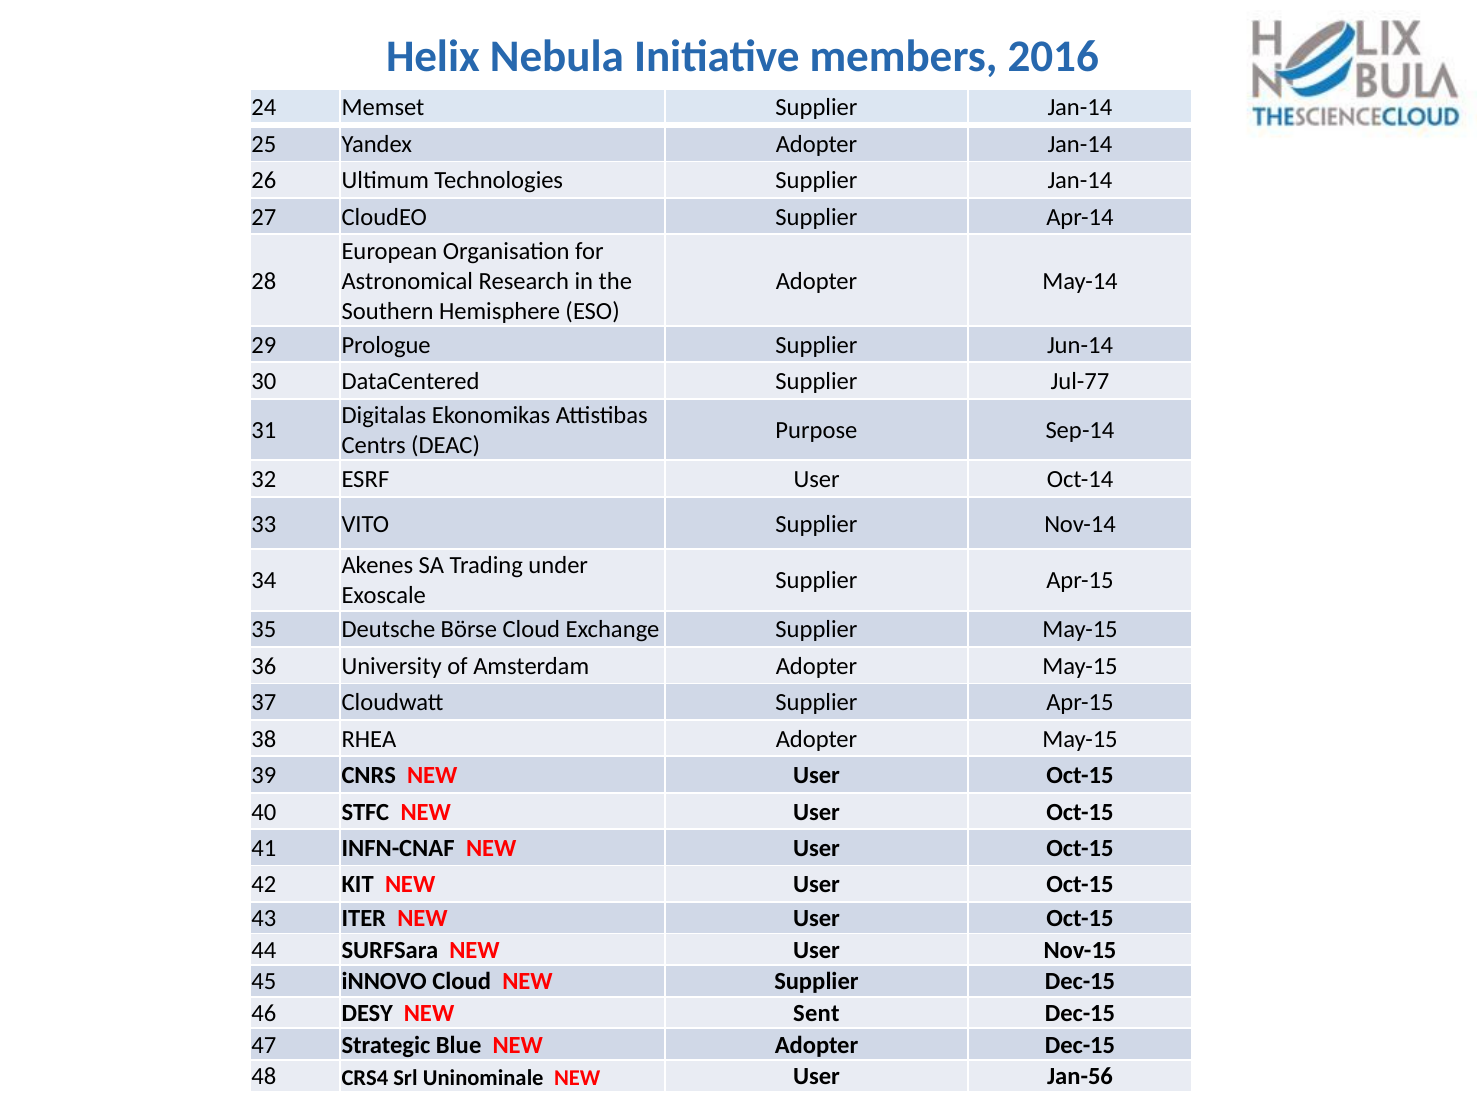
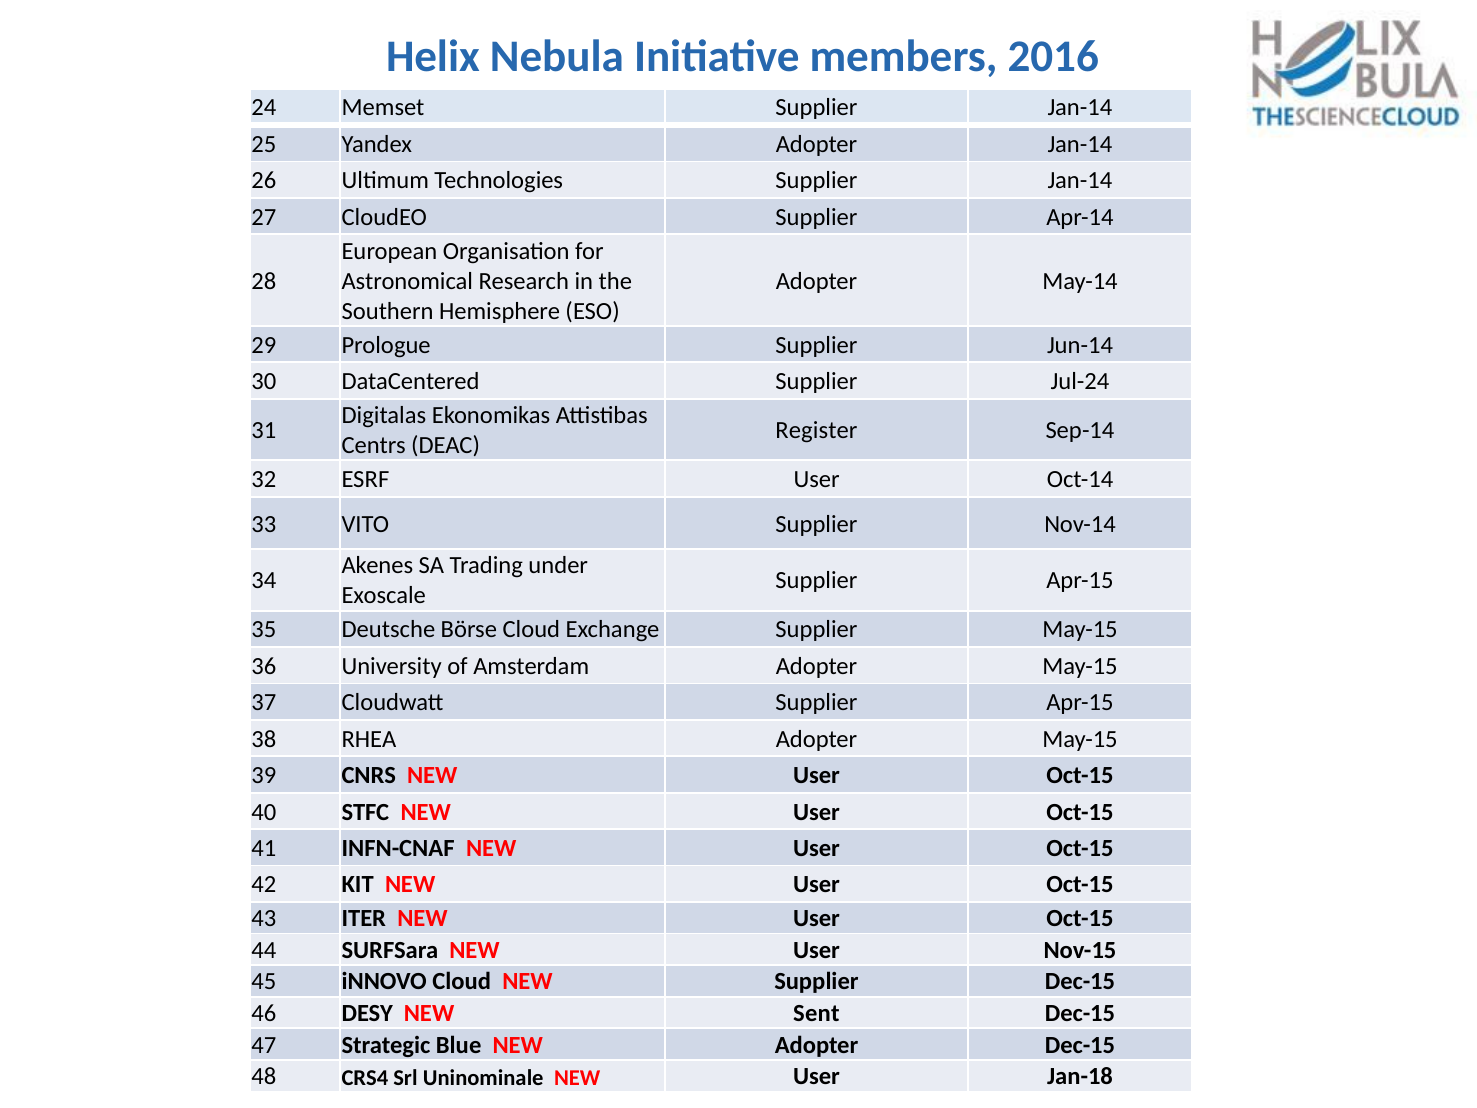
Jul-77: Jul-77 -> Jul-24
Purpose: Purpose -> Register
Jan-56: Jan-56 -> Jan-18
